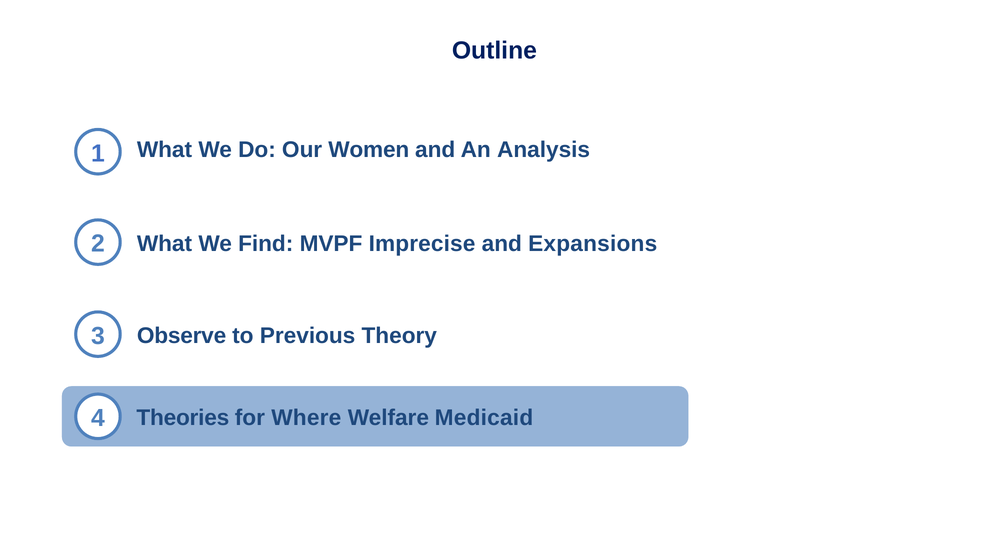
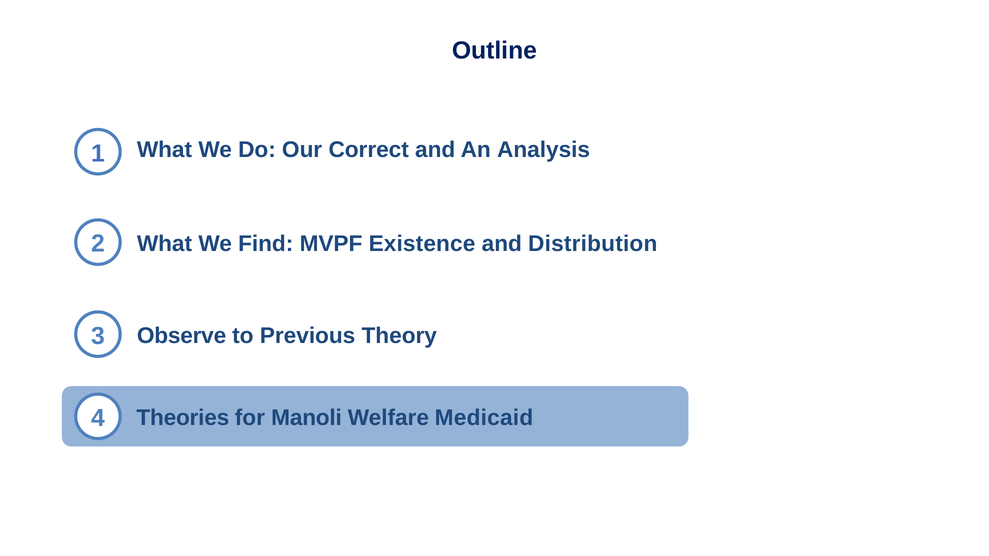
Women: Women -> Correct
Imprecise: Imprecise -> Existence
Expansions: Expansions -> Distribution
Where: Where -> Manoli
